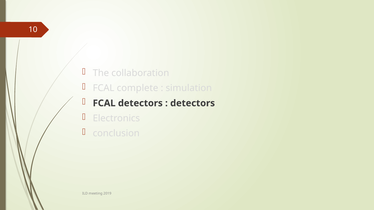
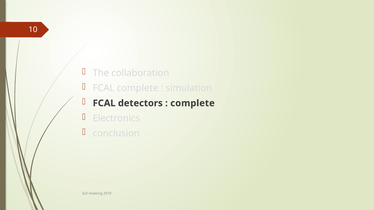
detectors at (193, 103): detectors -> complete
